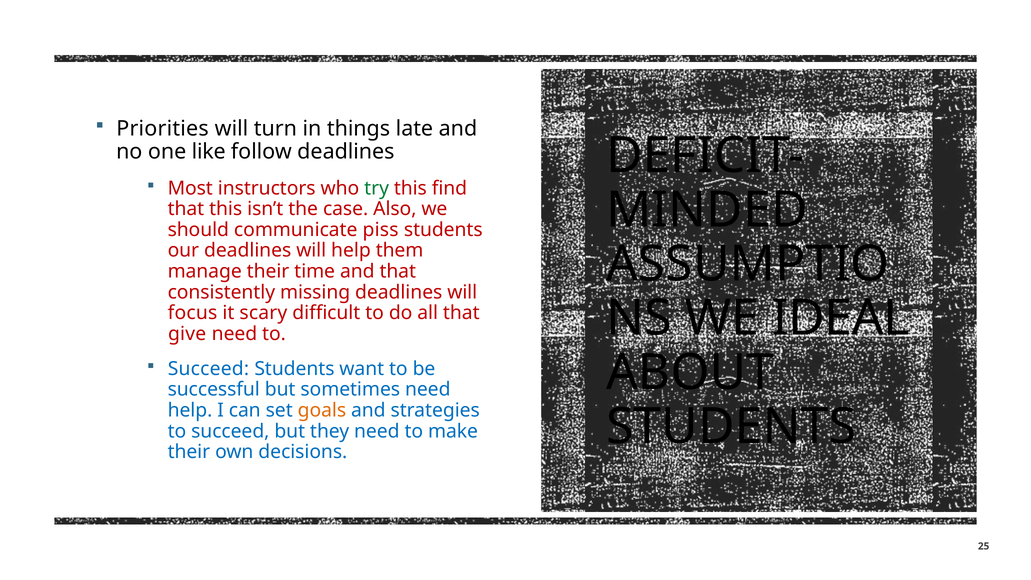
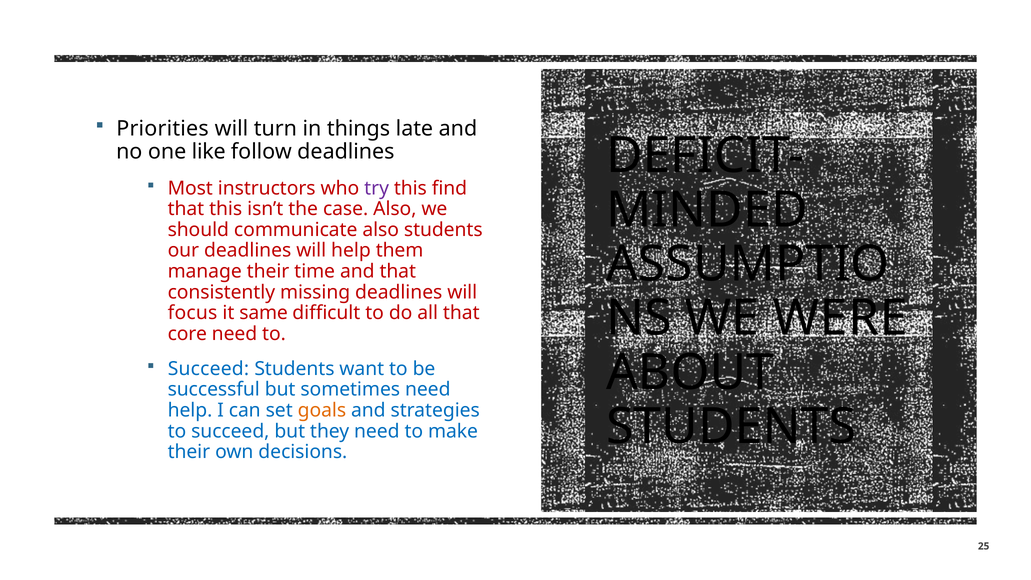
try colour: green -> purple
communicate piss: piss -> also
IDEAL: IDEAL -> WERE
scary: scary -> same
give: give -> core
